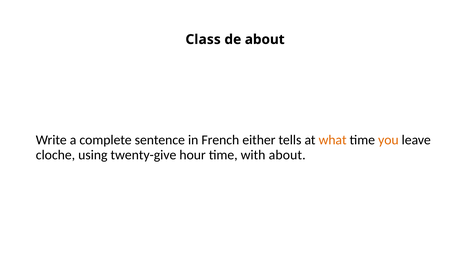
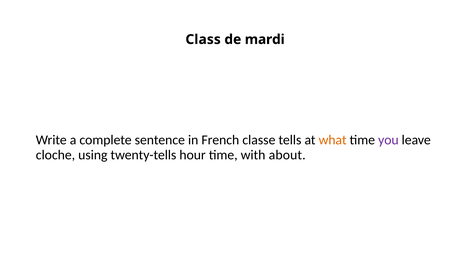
de about: about -> mardi
either: either -> classe
you colour: orange -> purple
twenty-give: twenty-give -> twenty-tells
